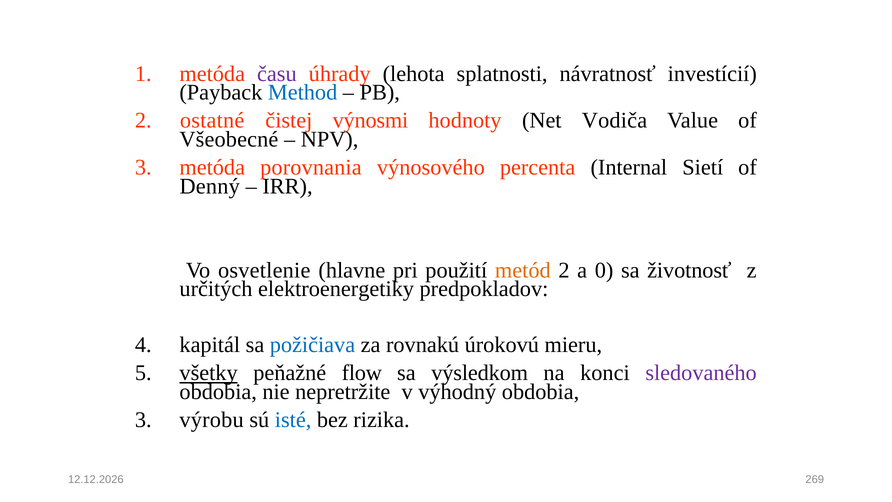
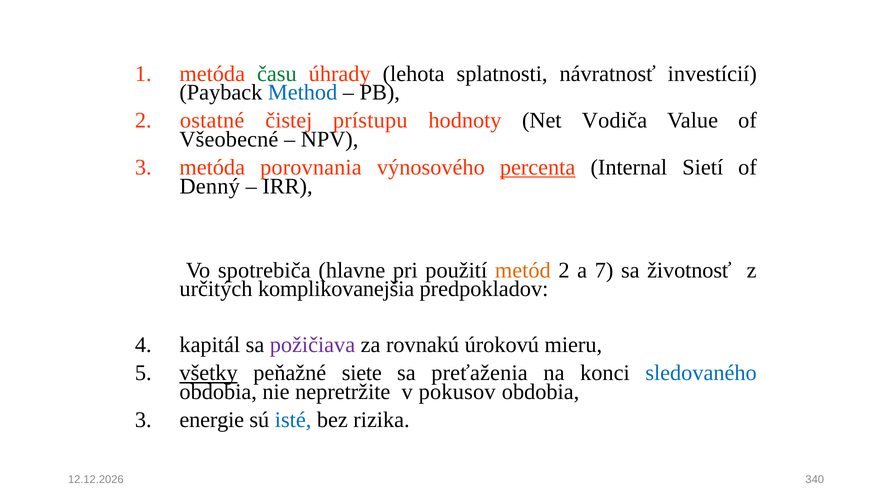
času colour: purple -> green
výnosmi: výnosmi -> prístupu
percenta underline: none -> present
osvetlenie: osvetlenie -> spotrebiča
0: 0 -> 7
elektroenergetiky: elektroenergetiky -> komplikovanejšia
požičiava colour: blue -> purple
flow: flow -> siete
výsledkom: výsledkom -> preťaženia
sledovaného colour: purple -> blue
výhodný: výhodný -> pokusov
výrobu: výrobu -> energie
269: 269 -> 340
